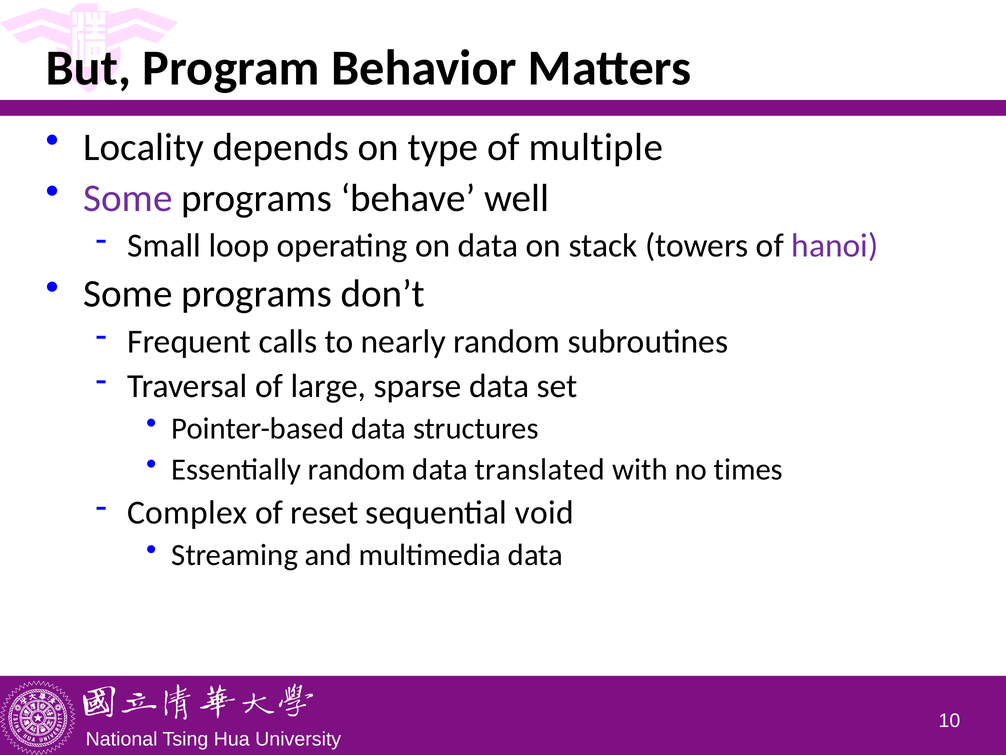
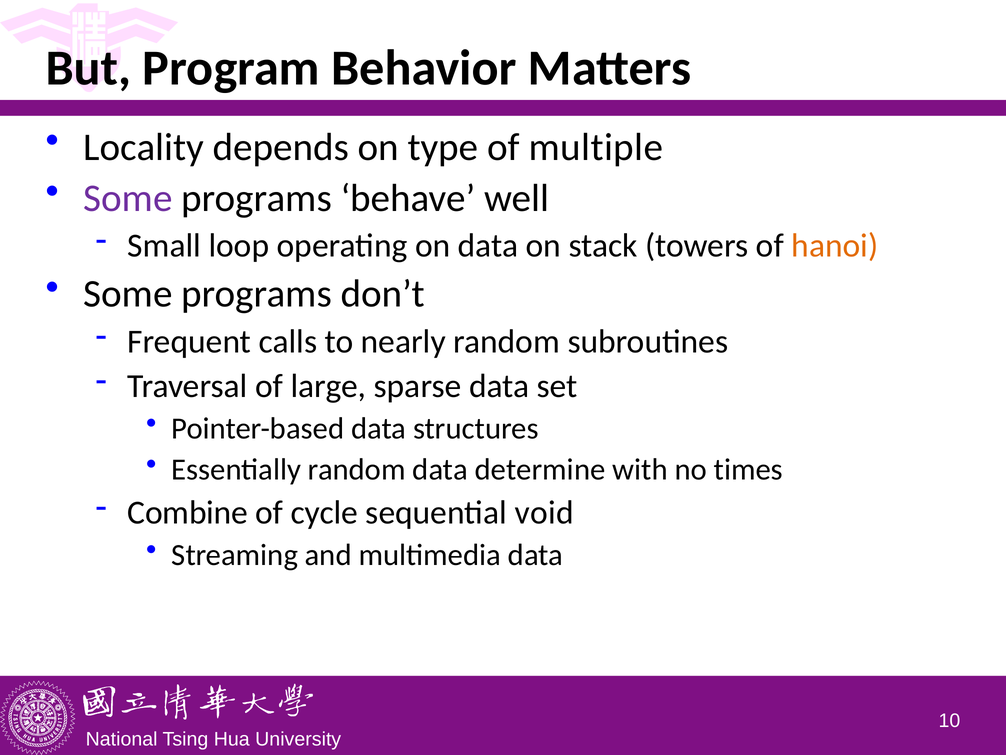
hanoi colour: purple -> orange
translated: translated -> determine
Complex: Complex -> Combine
reset: reset -> cycle
